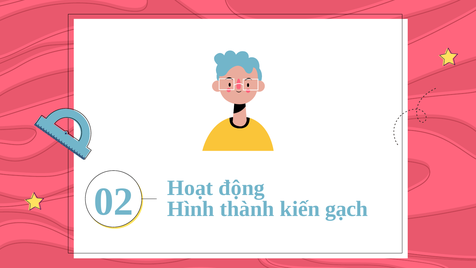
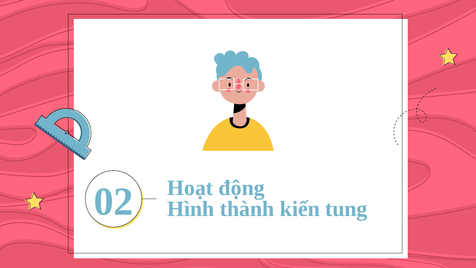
gạch: gạch -> tung
